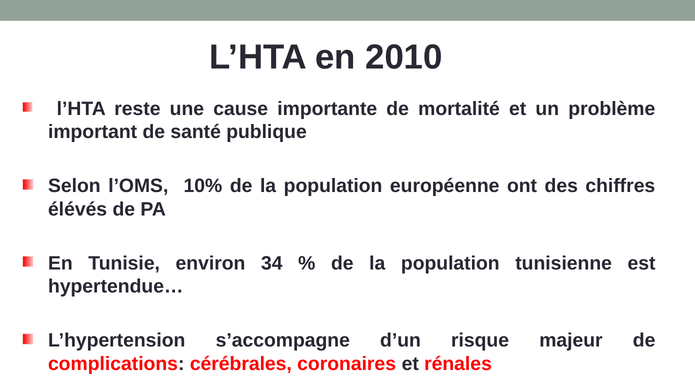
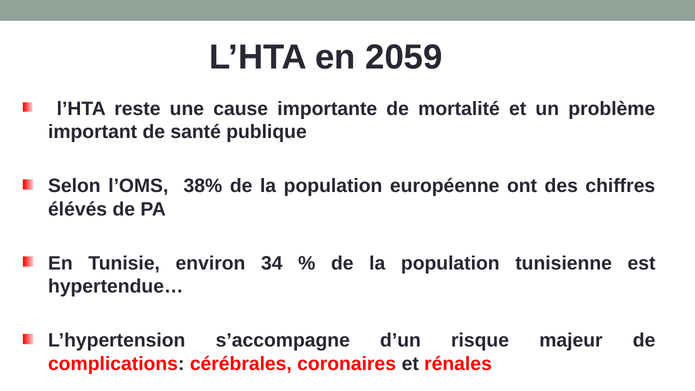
2010: 2010 -> 2059
10%: 10% -> 38%
